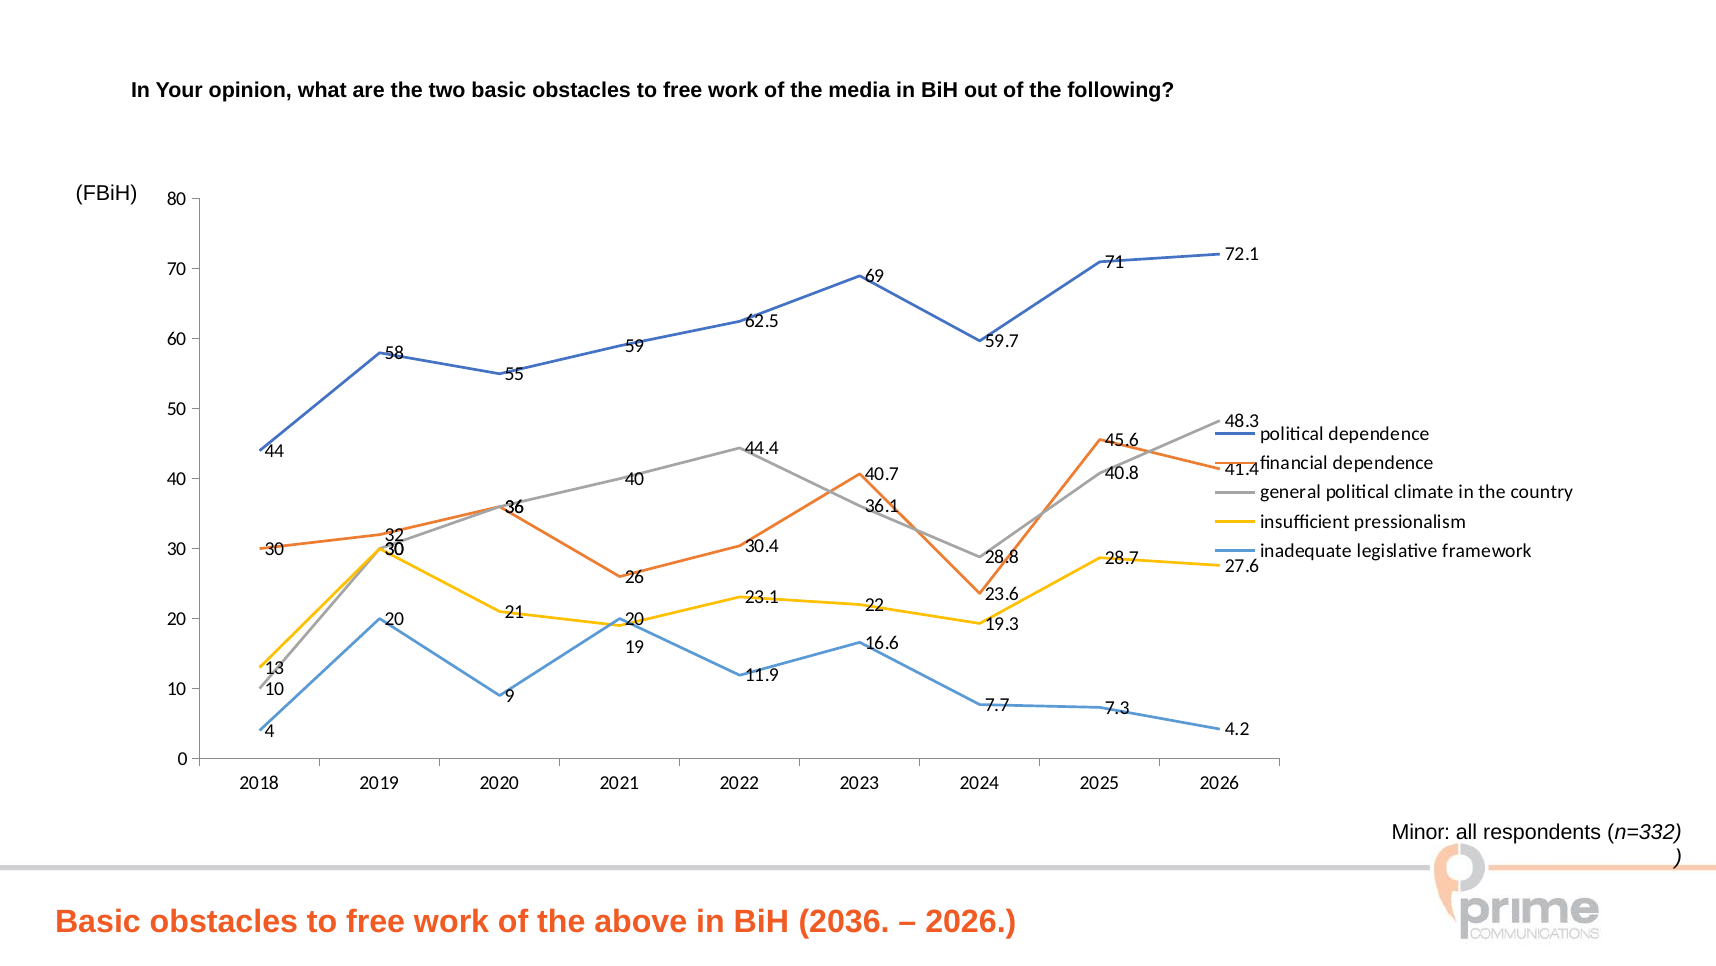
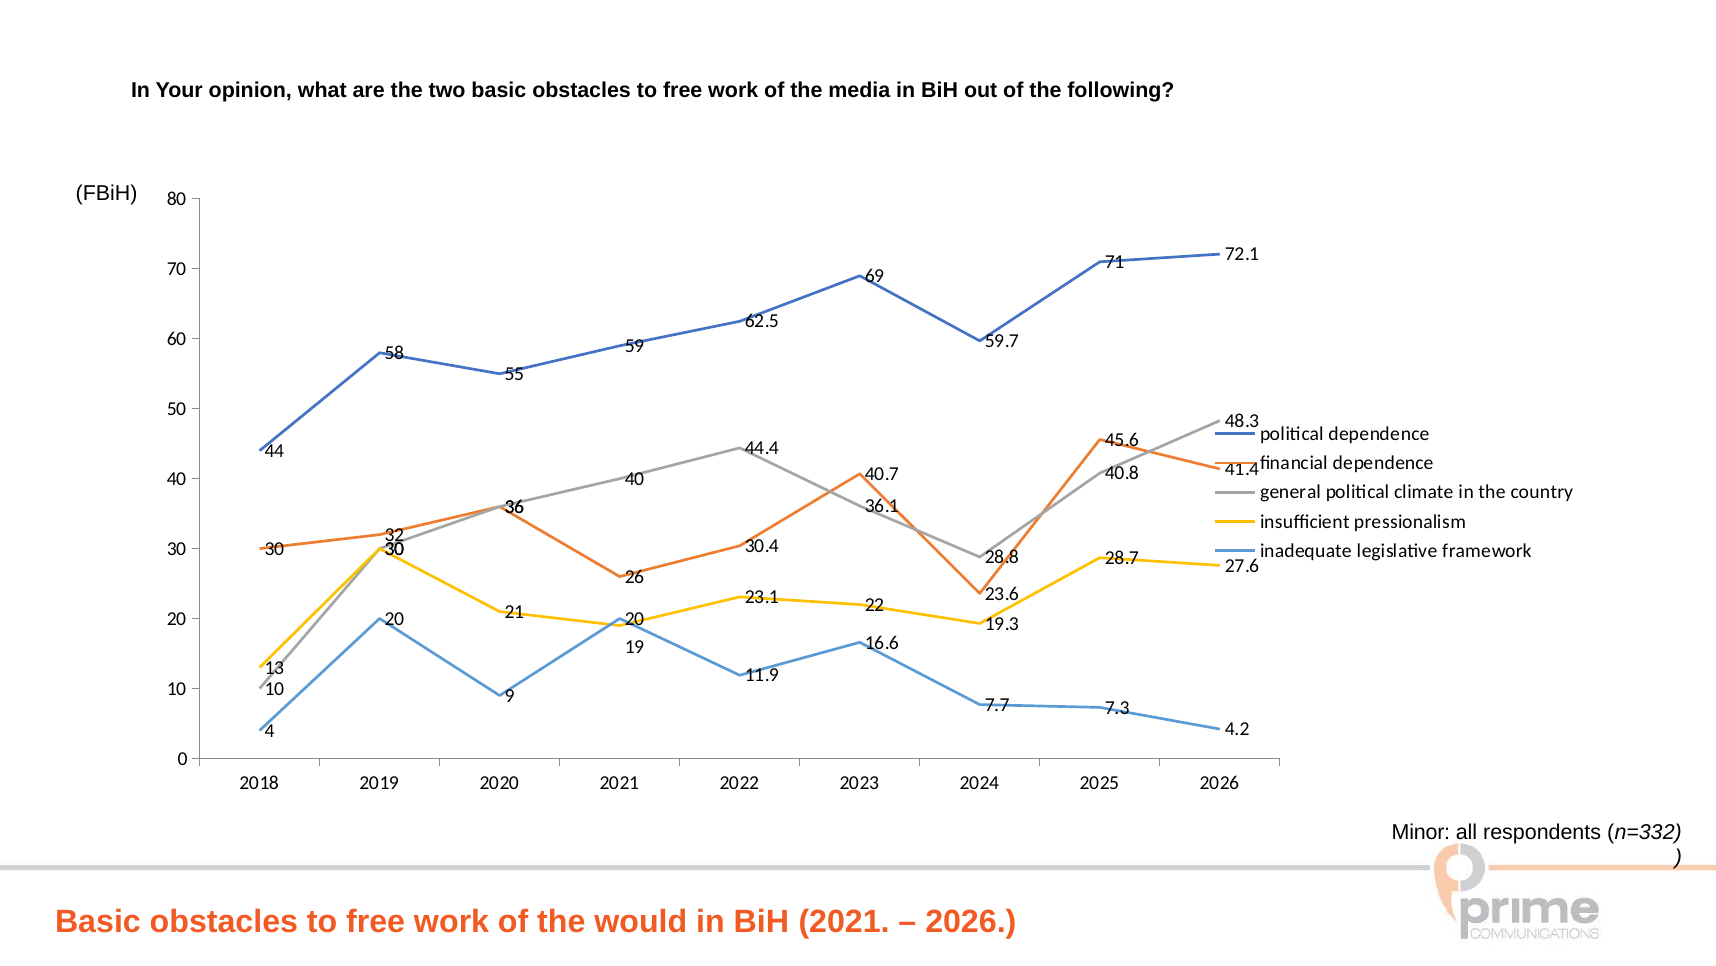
above: above -> would
BiH 2036: 2036 -> 2021
